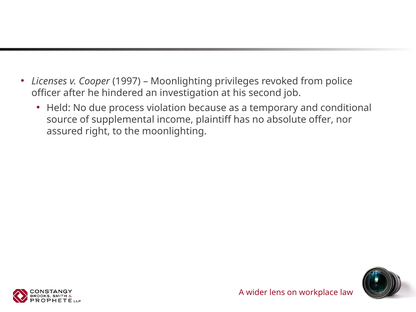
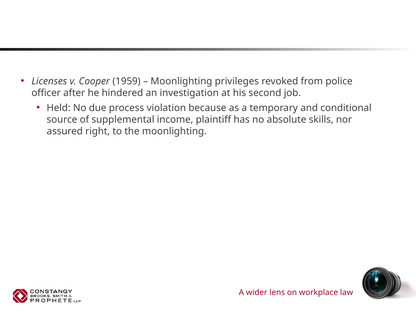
1997: 1997 -> 1959
offer: offer -> skills
